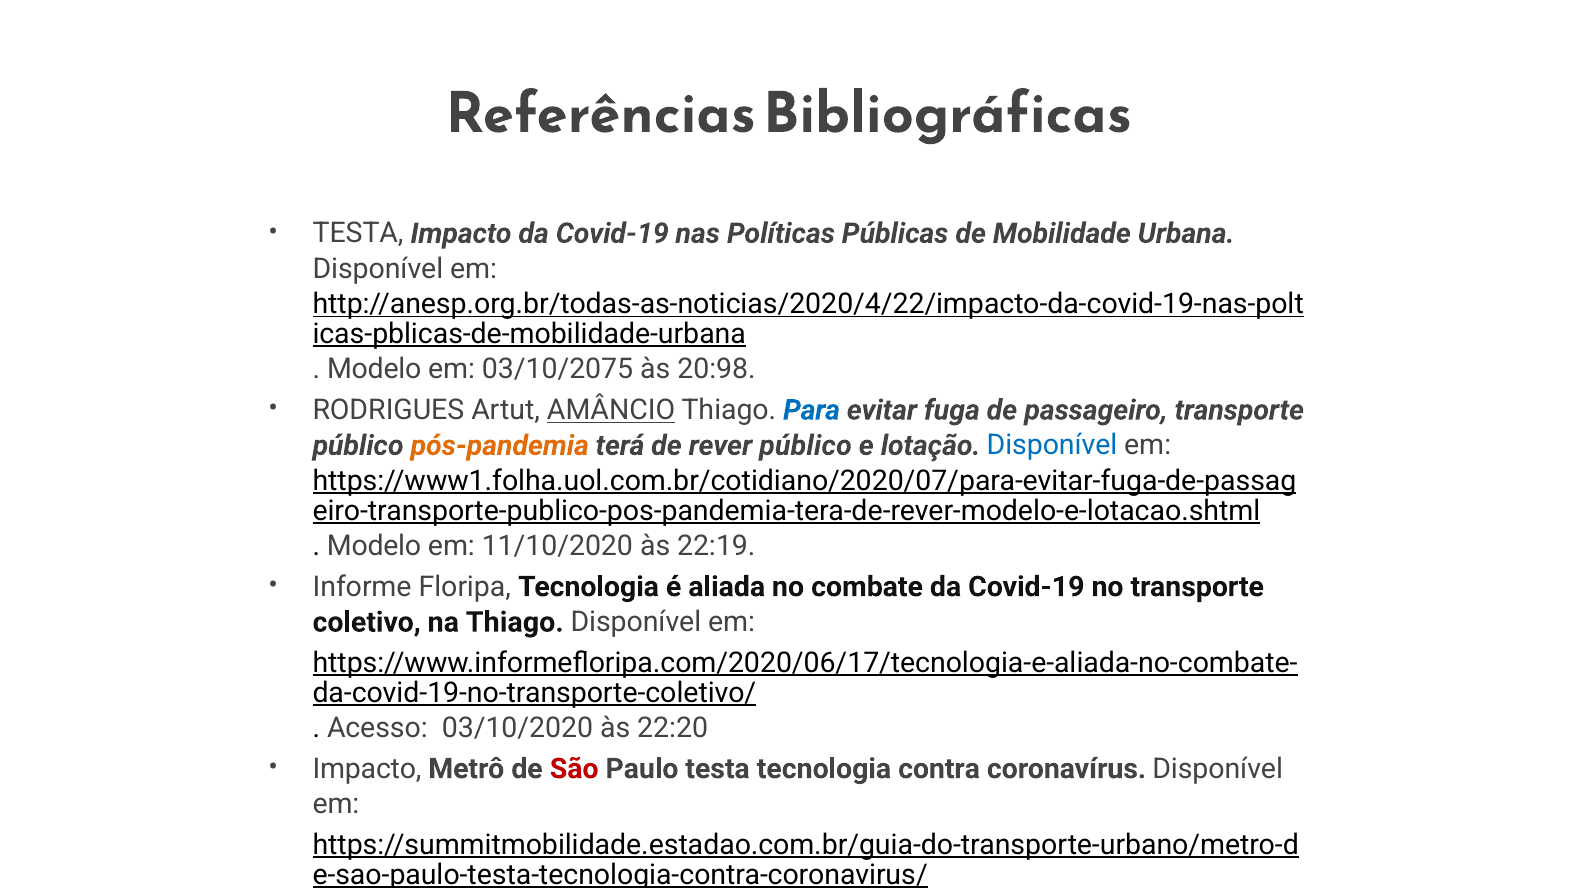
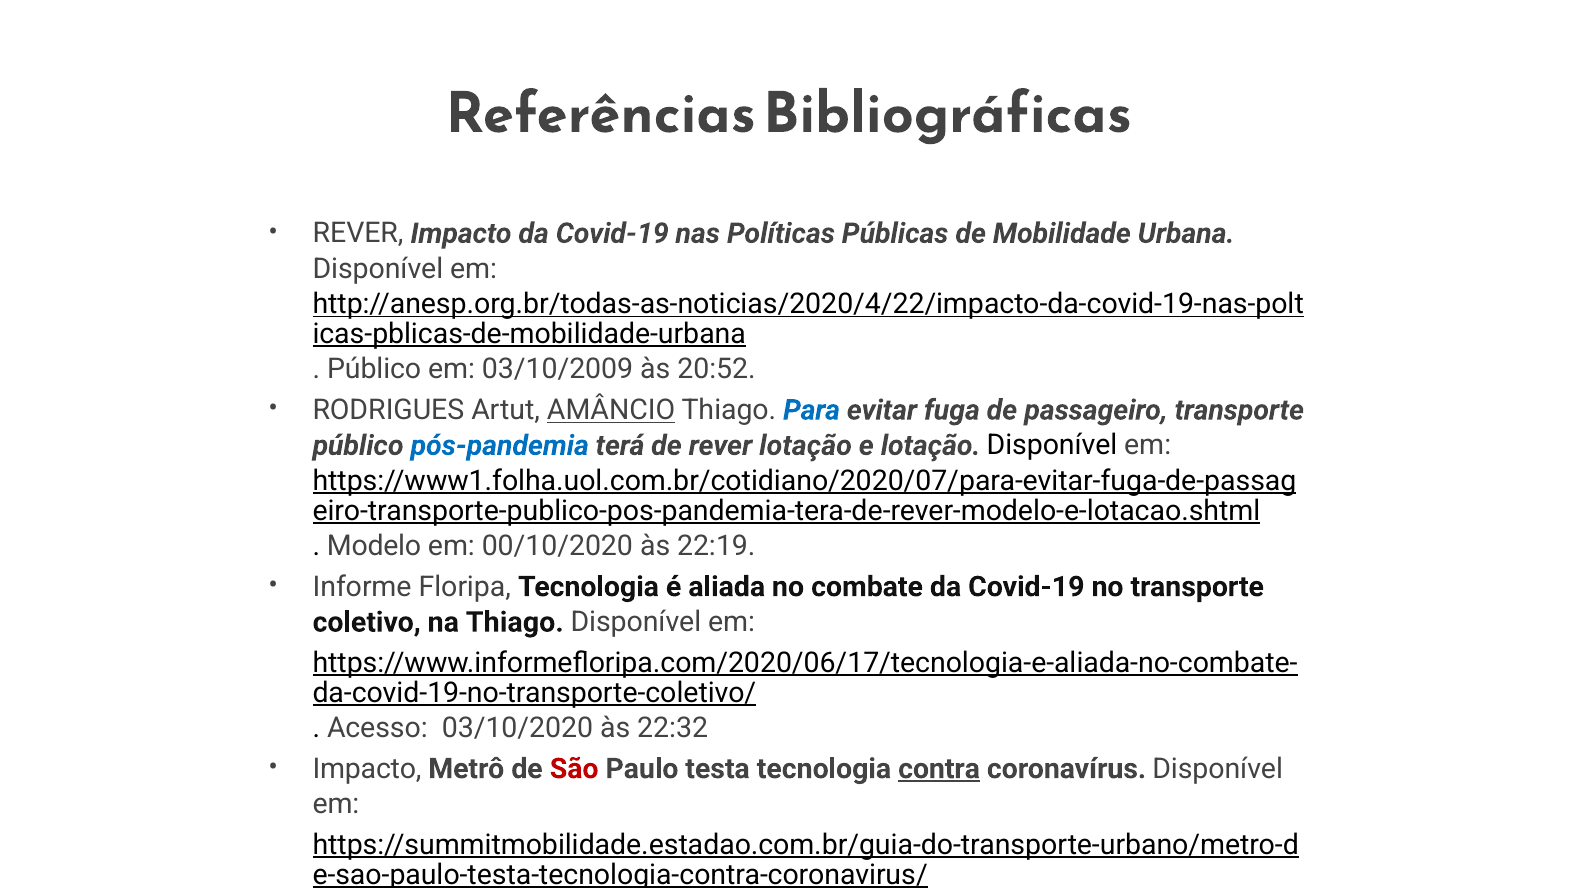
TESTA at (358, 233): TESTA -> REVER
Modelo at (374, 369): Modelo -> Público
03/10/2075: 03/10/2075 -> 03/10/2009
20:98: 20:98 -> 20:52
pós-pandemia colour: orange -> blue
rever público: público -> lotação
Disponível at (1052, 445) colour: blue -> black
11/10/2020: 11/10/2020 -> 00/10/2020
22:20: 22:20 -> 22:32
contra underline: none -> present
